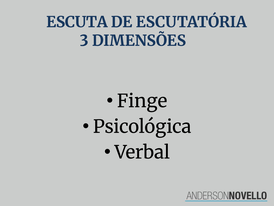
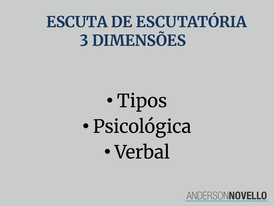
Finge: Finge -> Tipos
